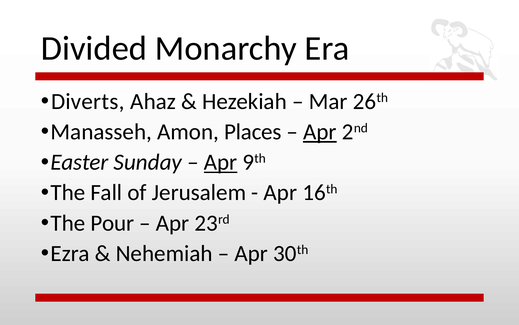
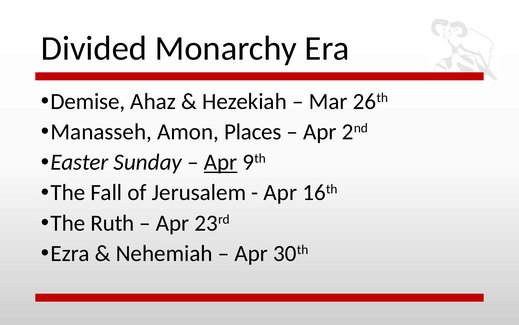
Diverts: Diverts -> Demise
Apr at (320, 132) underline: present -> none
Pour: Pour -> Ruth
